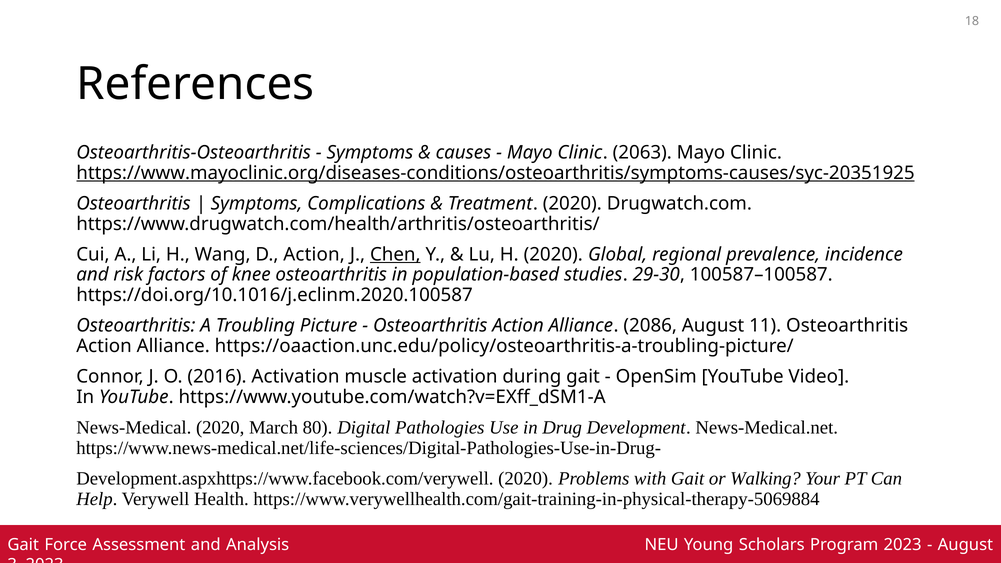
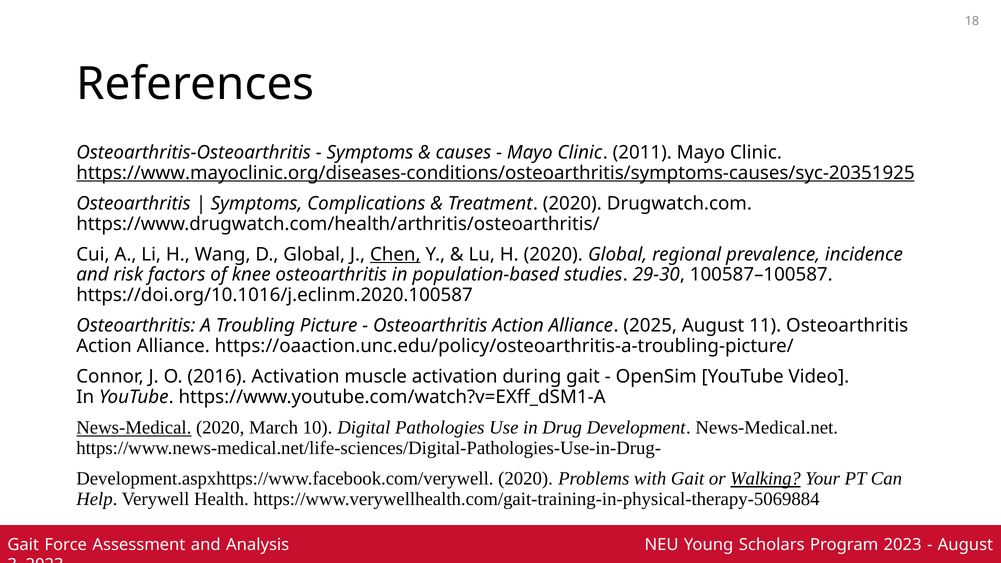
2063: 2063 -> 2011
D Action: Action -> Global
2086: 2086 -> 2025
News-Medical underline: none -> present
80: 80 -> 10
Walking underline: none -> present
